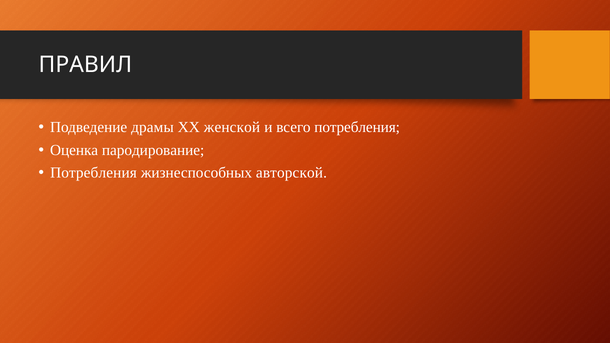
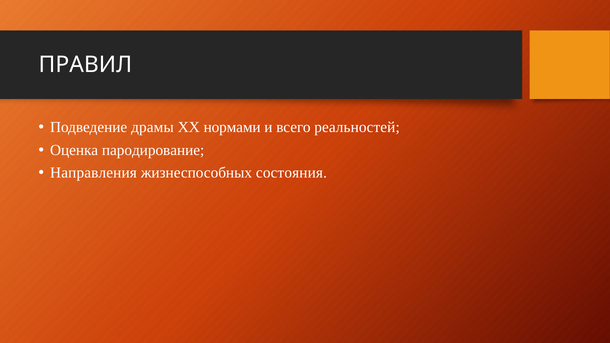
женской: женской -> нормами
всего потребления: потребления -> реальностей
Потребления at (93, 173): Потребления -> Направления
авторской: авторской -> состояния
